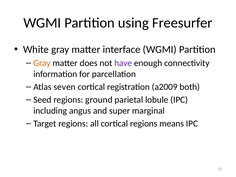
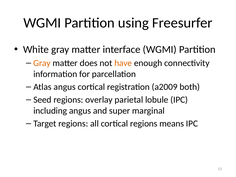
have colour: purple -> orange
Atlas seven: seven -> angus
ground: ground -> overlay
